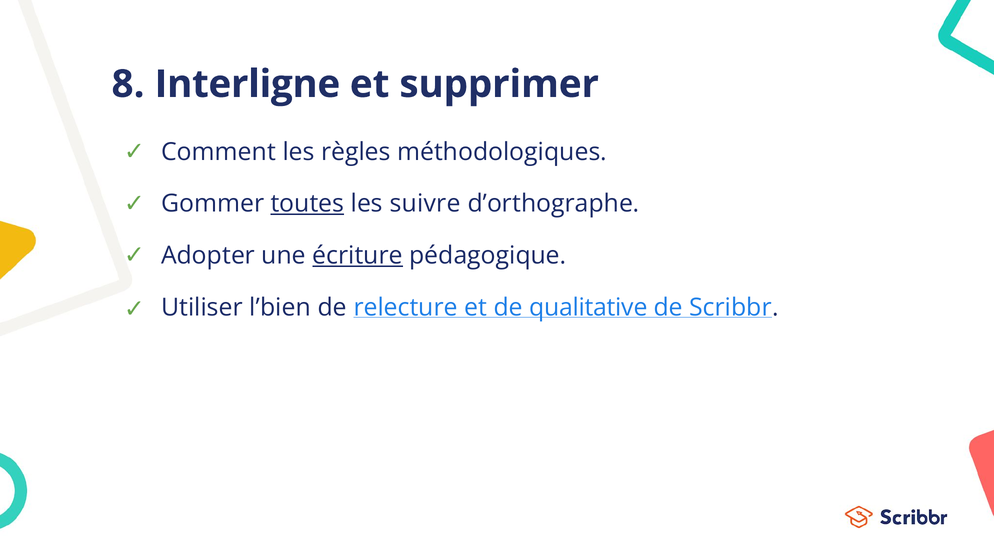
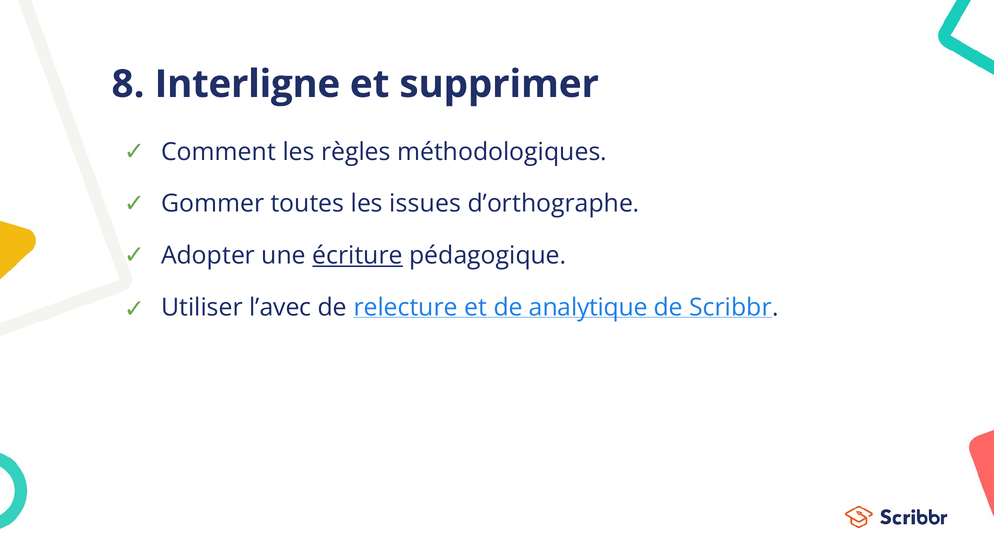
toutes underline: present -> none
suivre: suivre -> issues
l’bien: l’bien -> l’avec
qualitative: qualitative -> analytique
